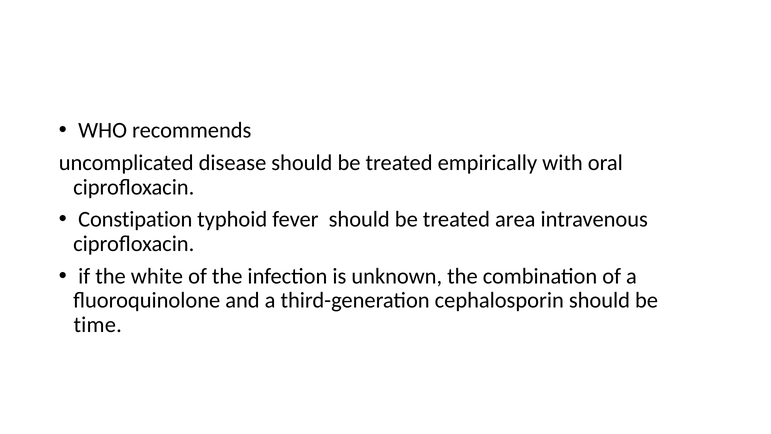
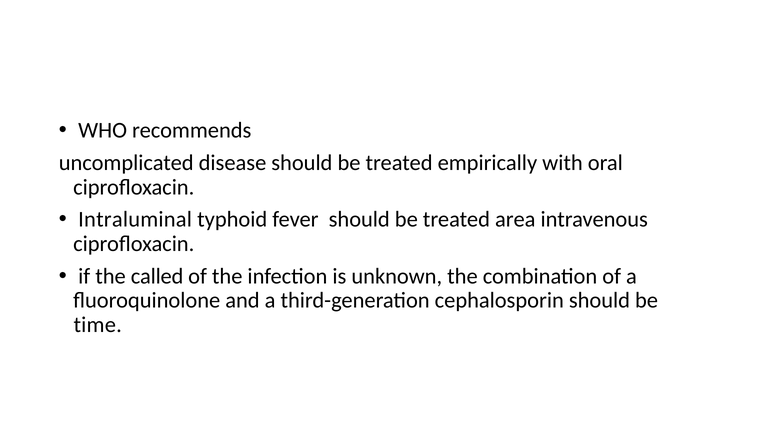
Constipation: Constipation -> Intraluminal
white: white -> called
